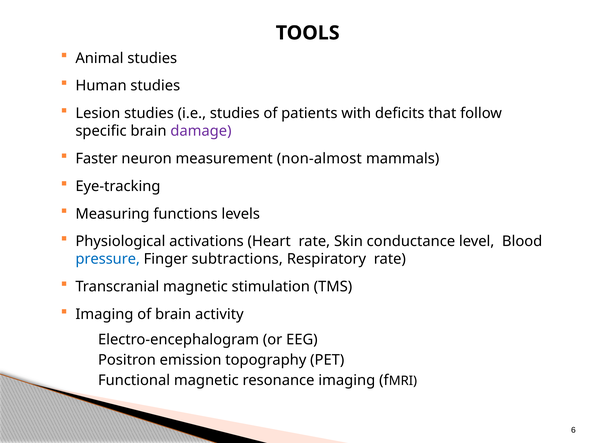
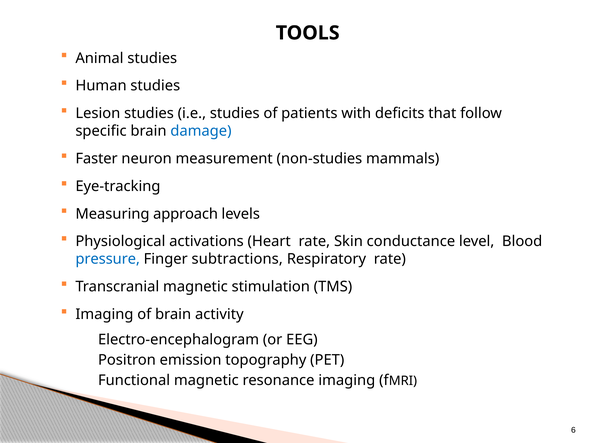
damage colour: purple -> blue
non-almost: non-almost -> non-studies
functions: functions -> approach
